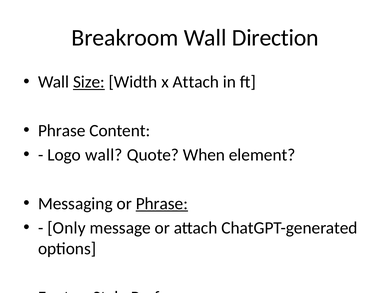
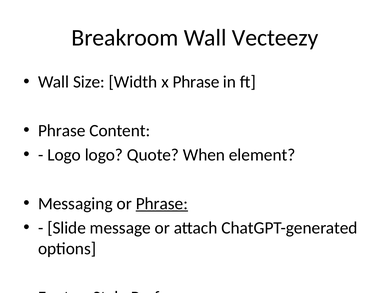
Wall Direction: Direction -> Vecteezy
Size underline: present -> none
x Attach: Attach -> Phrase
Logo wall: wall -> logo
Only: Only -> Slide
